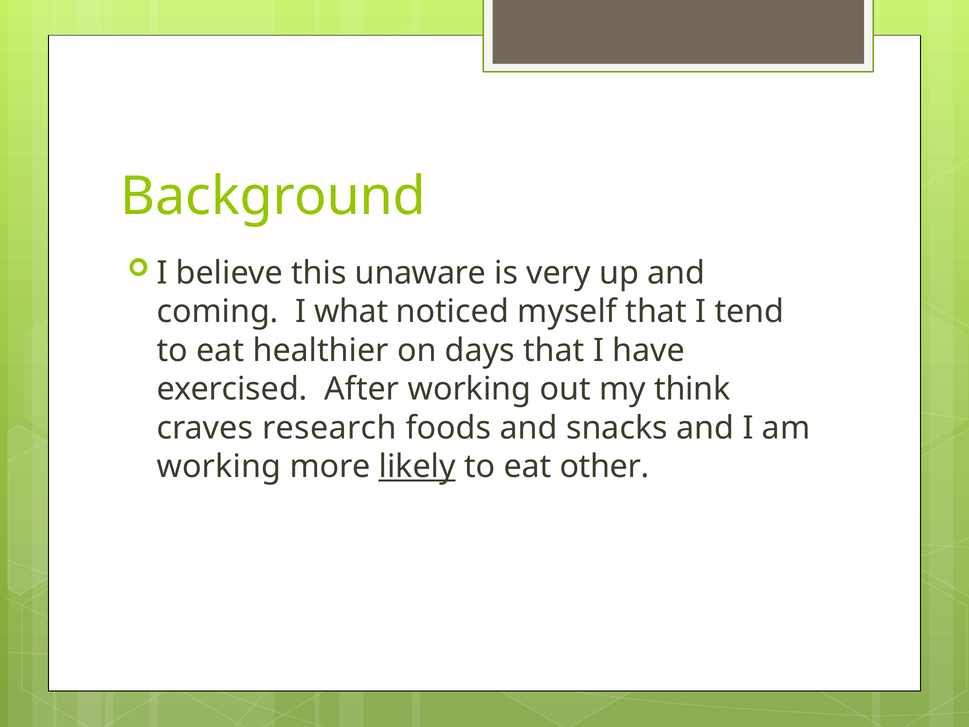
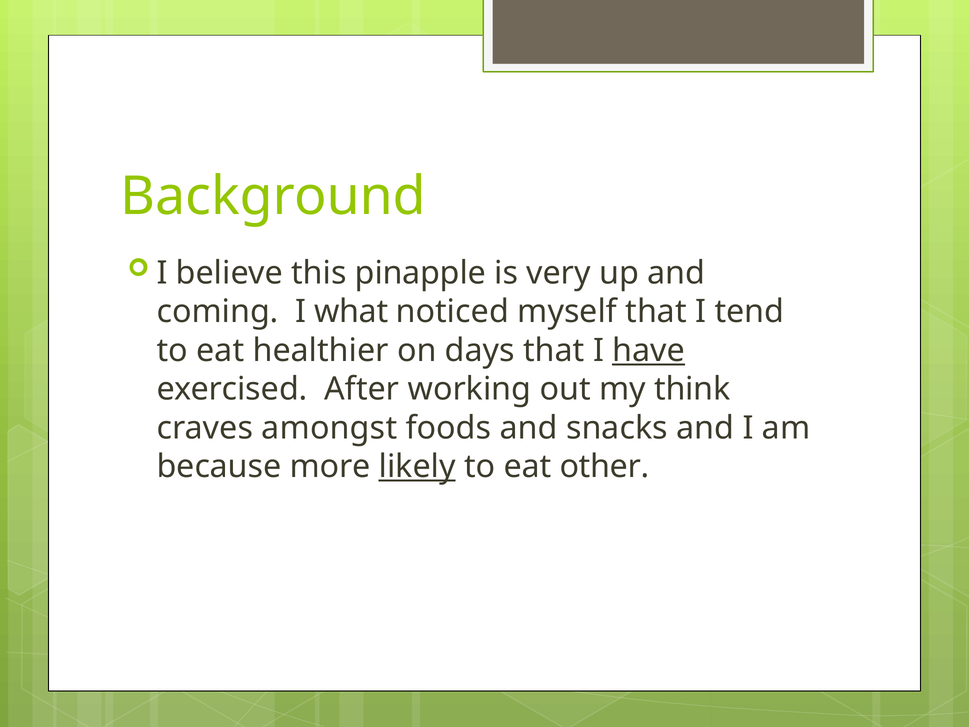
unaware: unaware -> pinapple
have underline: none -> present
research: research -> amongst
working at (219, 467): working -> because
